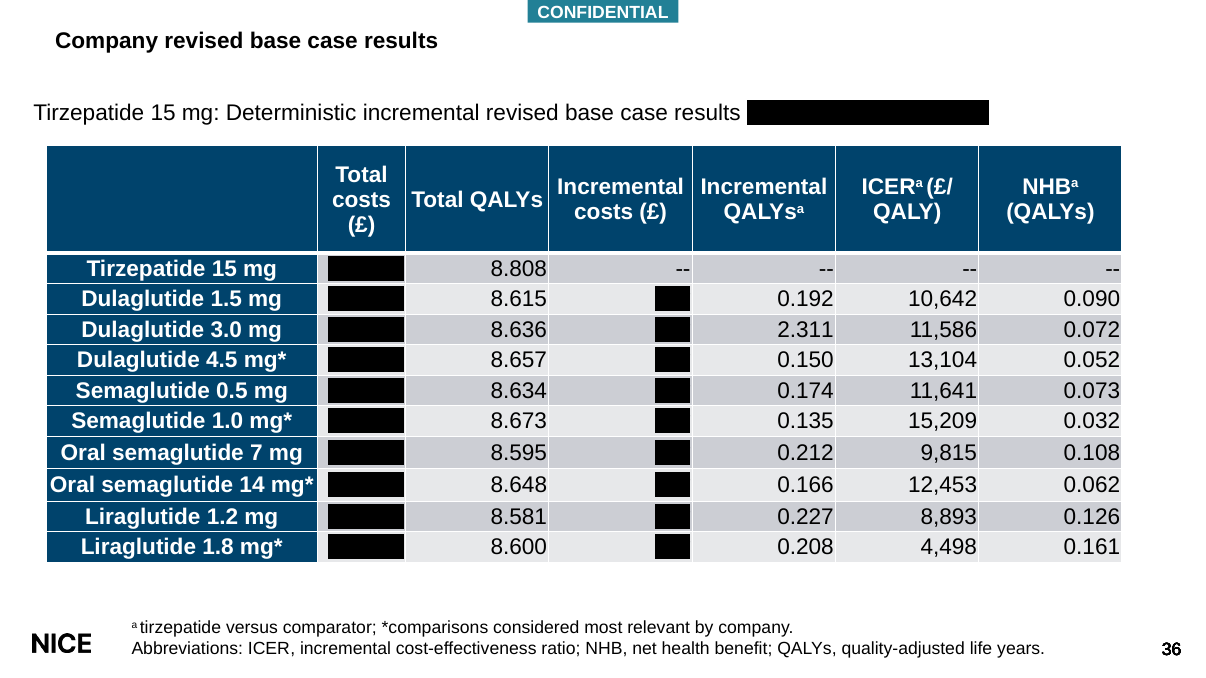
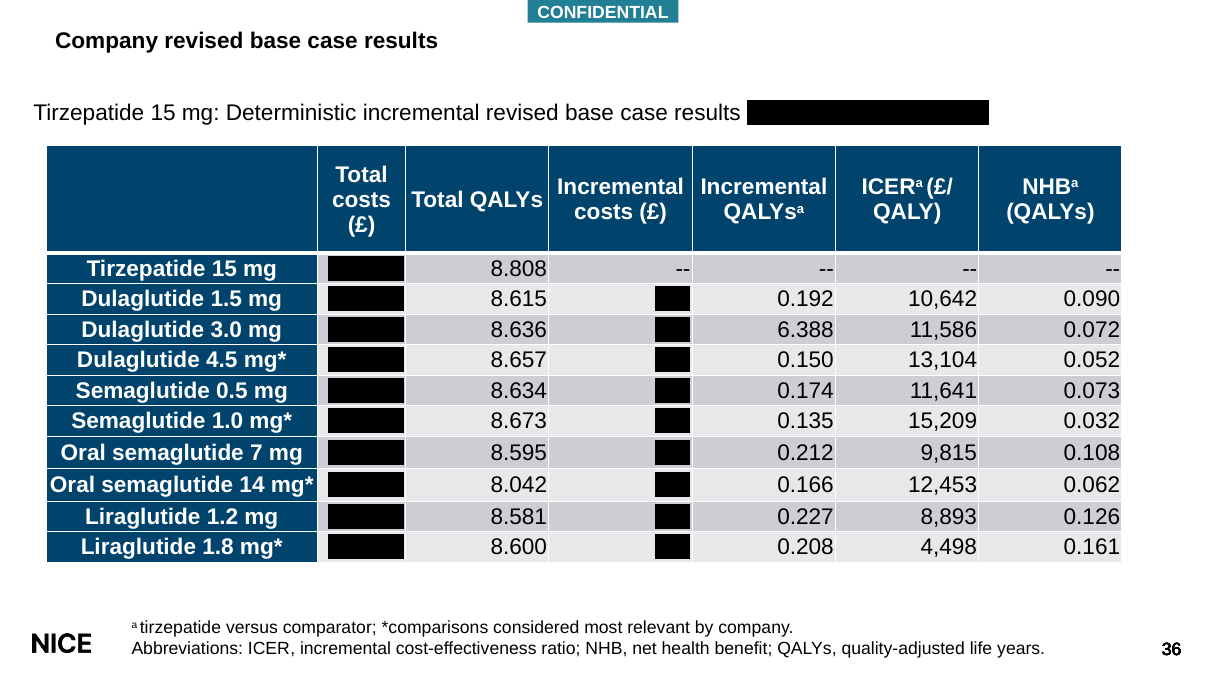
2.311: 2.311 -> 6.388
8.648: 8.648 -> 8.042
